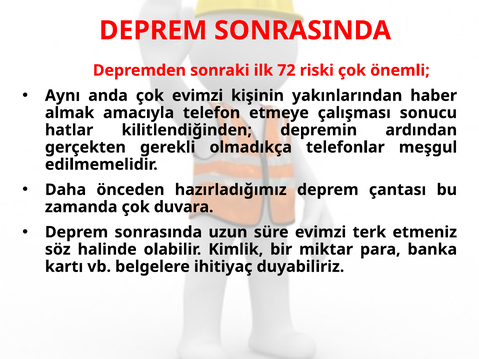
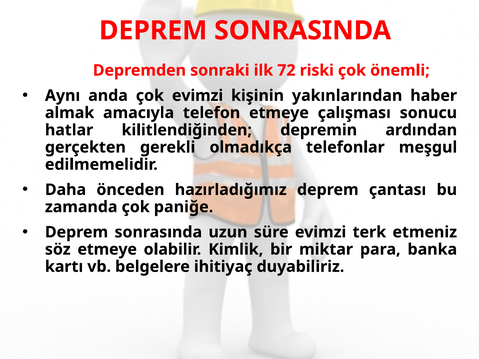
duvara: duvara -> paniğe
söz halinde: halinde -> etmeye
